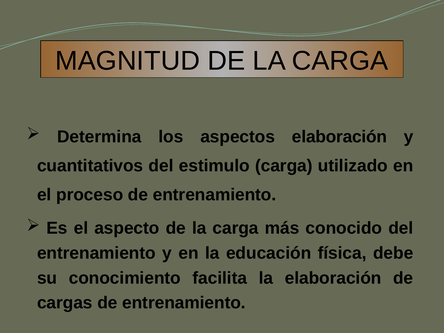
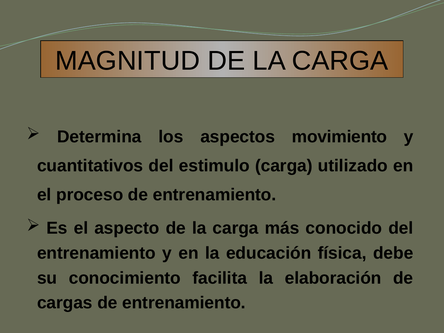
aspectos elaboración: elaboración -> movimiento
